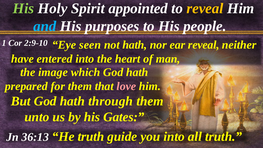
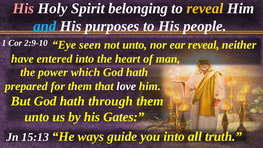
His at (23, 8) colour: light green -> pink
appointed: appointed -> belonging
not hath: hath -> unto
image: image -> power
love colour: pink -> white
36:13: 36:13 -> 15:13
He truth: truth -> ways
